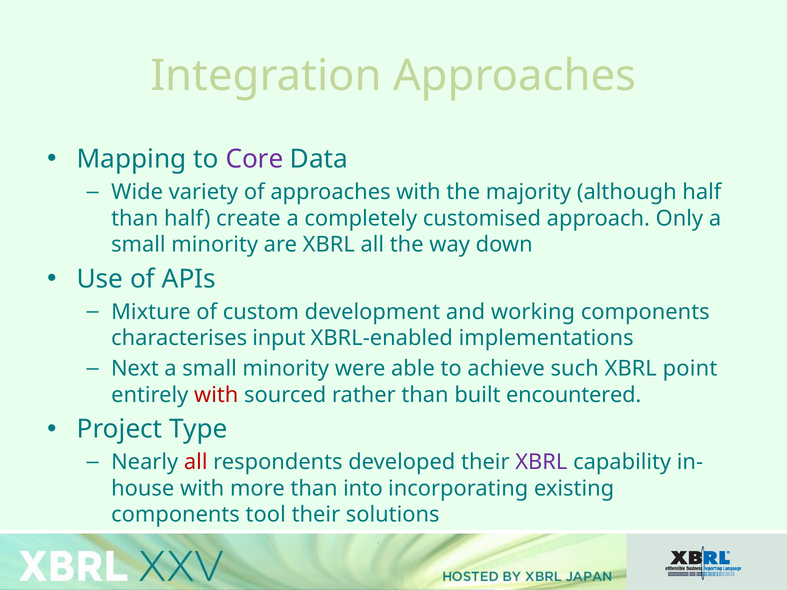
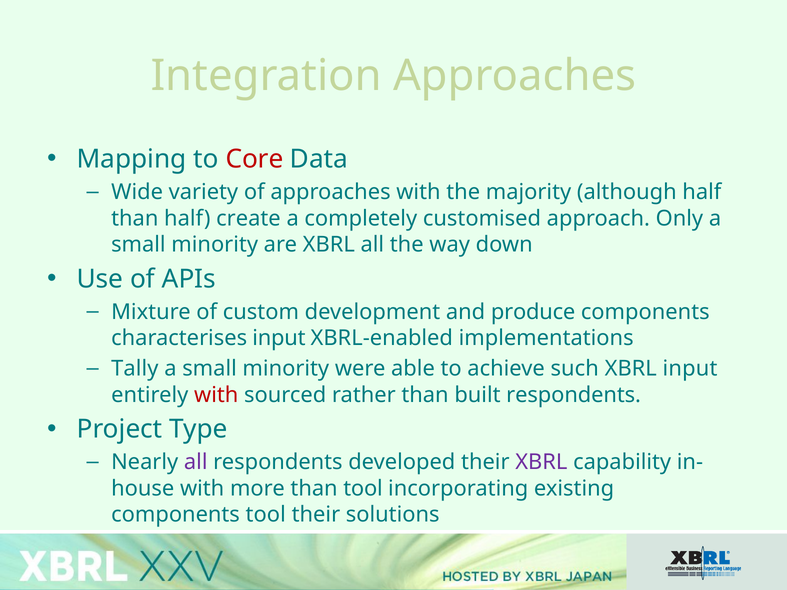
Core colour: purple -> red
working: working -> produce
Next: Next -> Tally
XBRL point: point -> input
built encountered: encountered -> respondents
all at (196, 462) colour: red -> purple
than into: into -> tool
